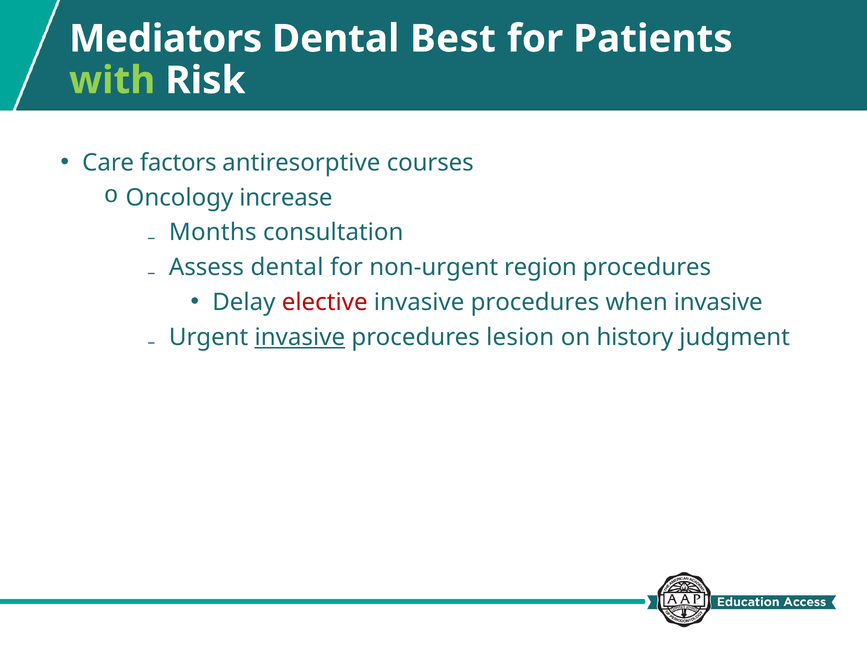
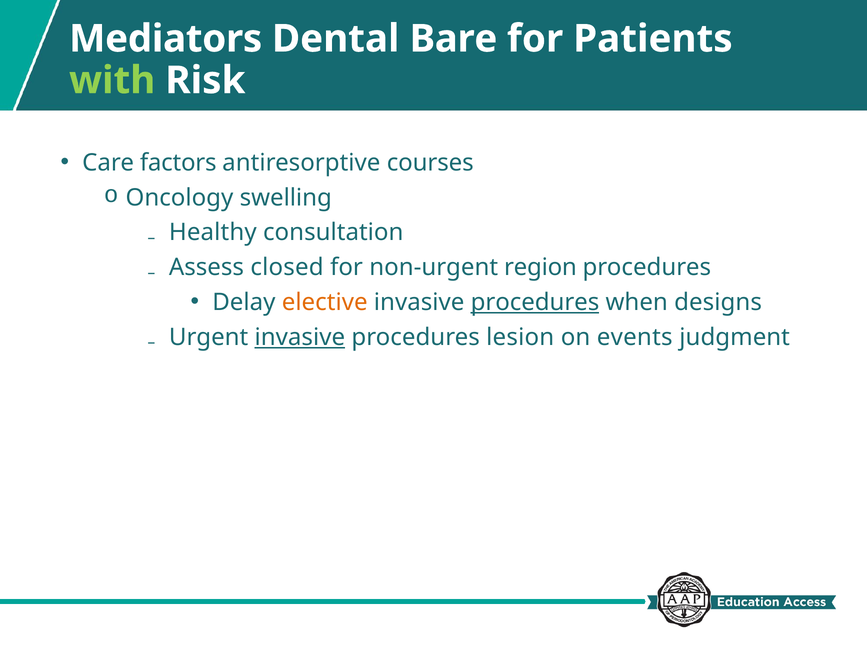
Best: Best -> Bare
increase: increase -> swelling
Months: Months -> Healthy
Assess dental: dental -> closed
elective colour: red -> orange
procedures at (535, 302) underline: none -> present
when invasive: invasive -> designs
history: history -> events
